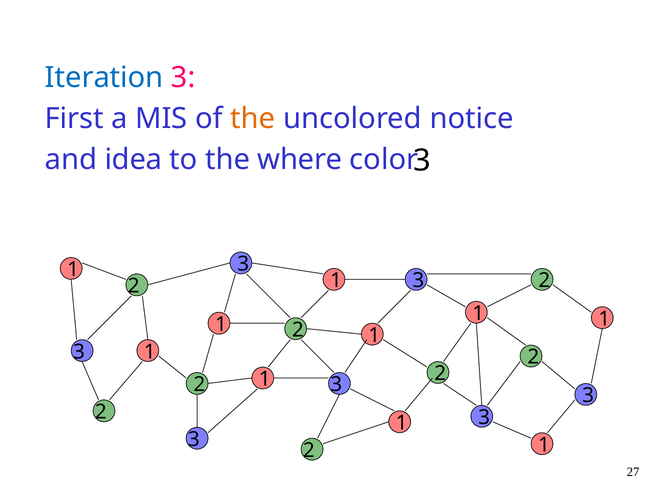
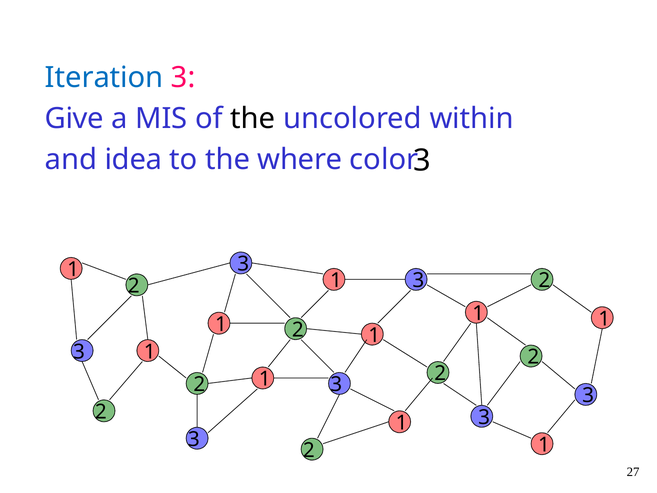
First: First -> Give
the at (253, 118) colour: orange -> black
notice: notice -> within
